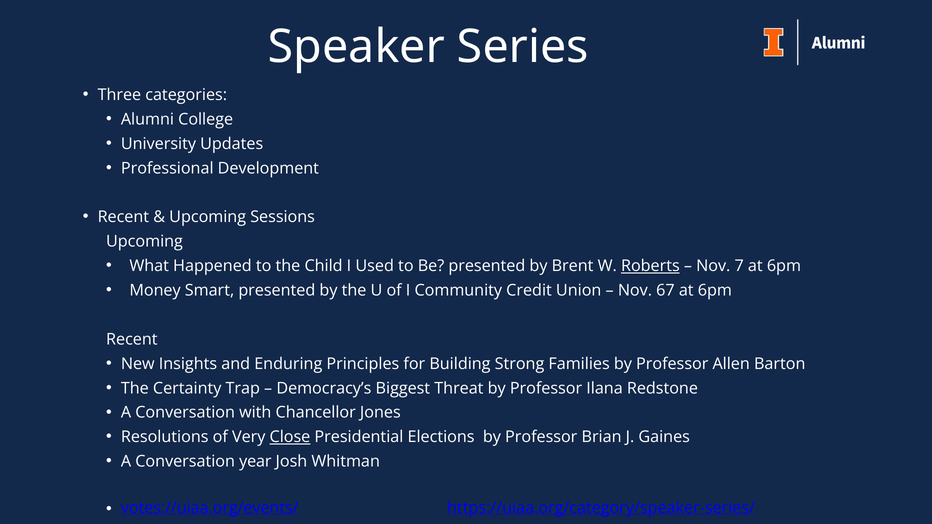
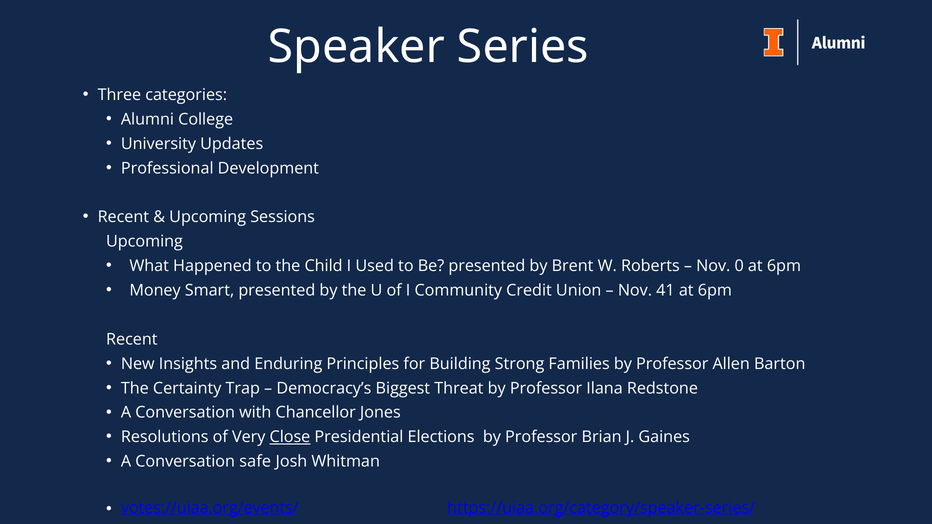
Roberts underline: present -> none
7: 7 -> 0
67: 67 -> 41
year: year -> safe
